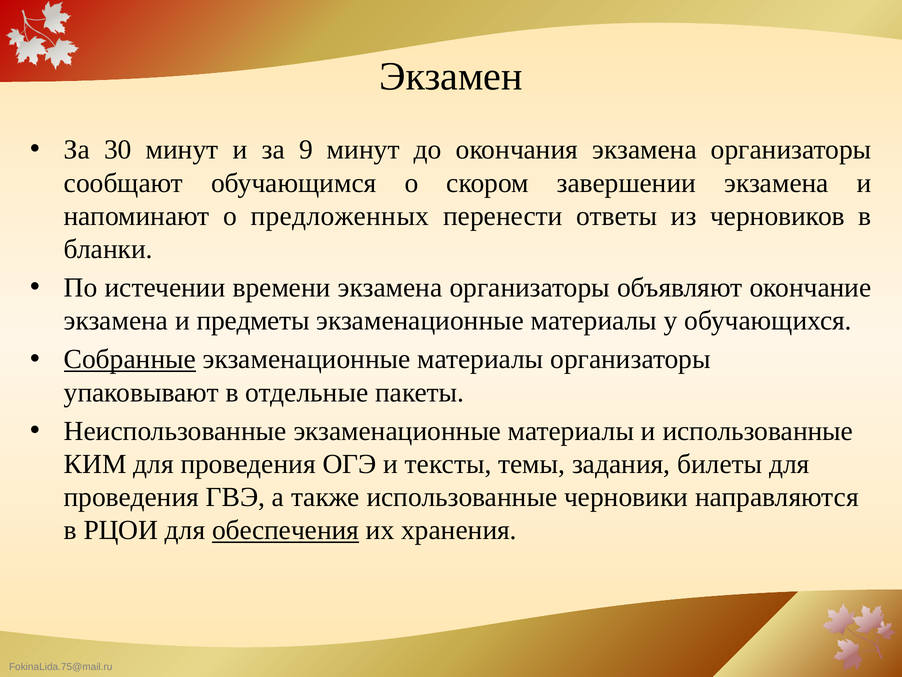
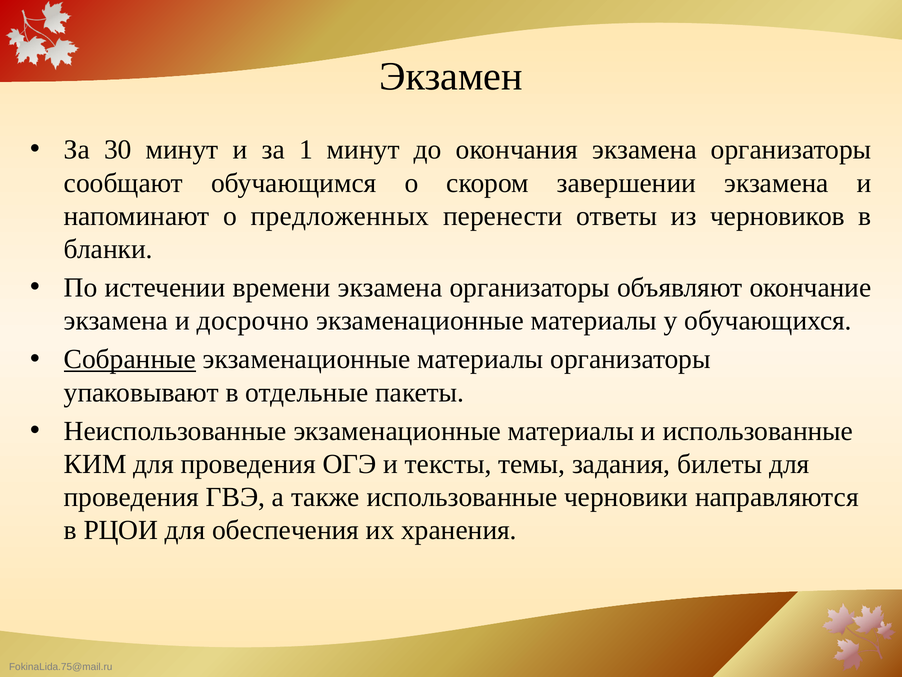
9: 9 -> 1
предметы: предметы -> досрочно
обеспечения underline: present -> none
